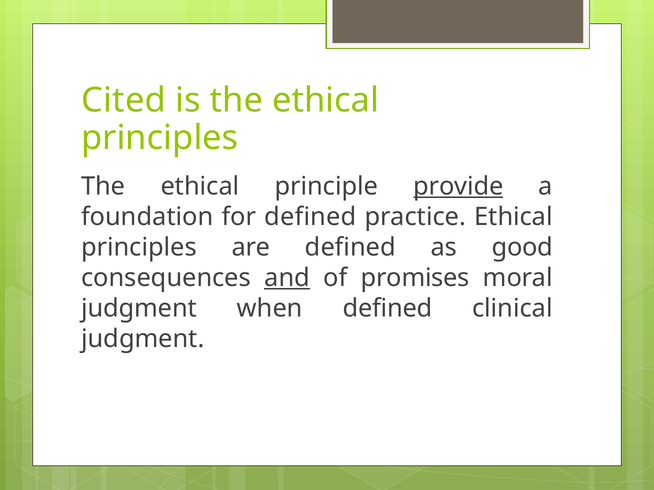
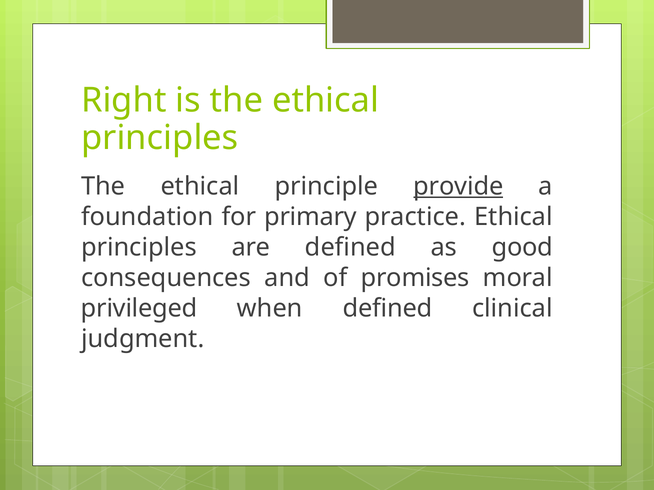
Cited: Cited -> Right
for defined: defined -> primary
and underline: present -> none
judgment at (139, 309): judgment -> privileged
